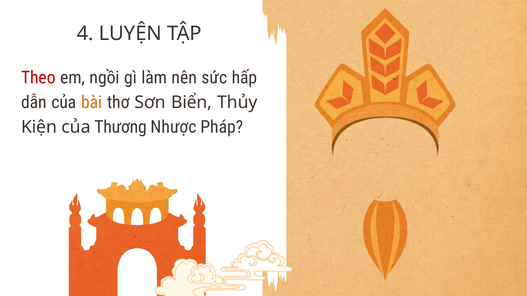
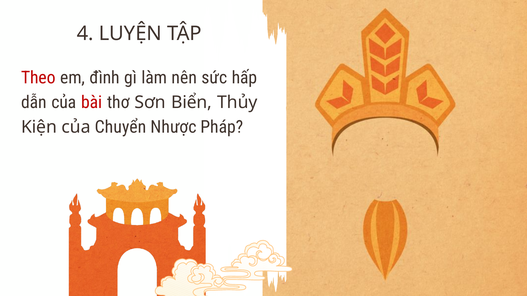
ngồi: ngồi -> đình
bài colour: orange -> red
Thương: Thương -> Chuyển
